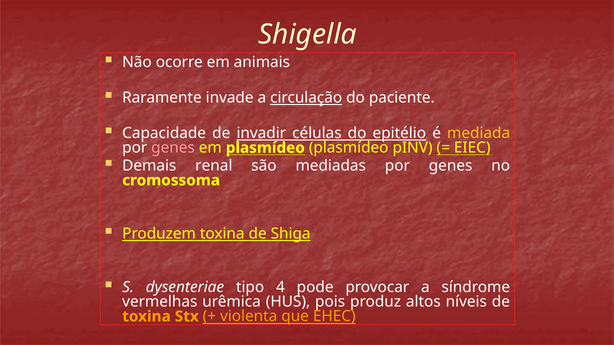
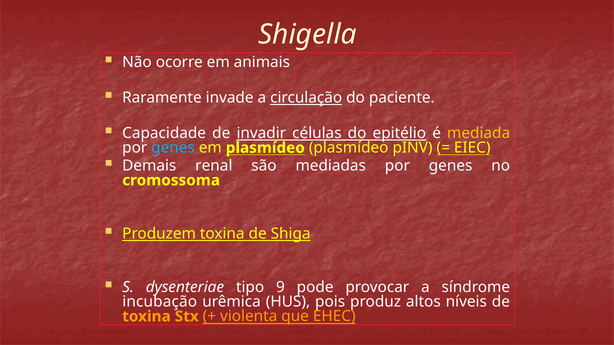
genes at (173, 148) colour: pink -> light blue
4: 4 -> 9
vermelhas: vermelhas -> incubação
